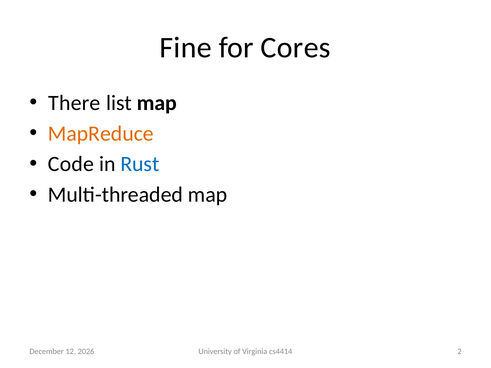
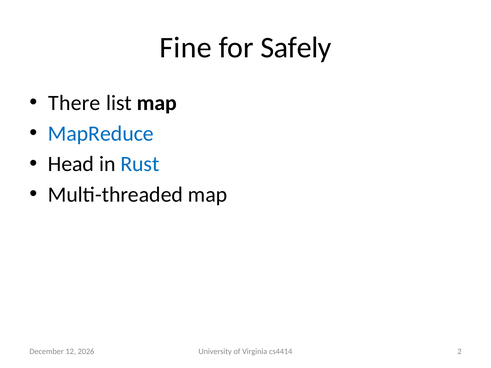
Cores: Cores -> Safely
MapReduce colour: orange -> blue
Code: Code -> Head
